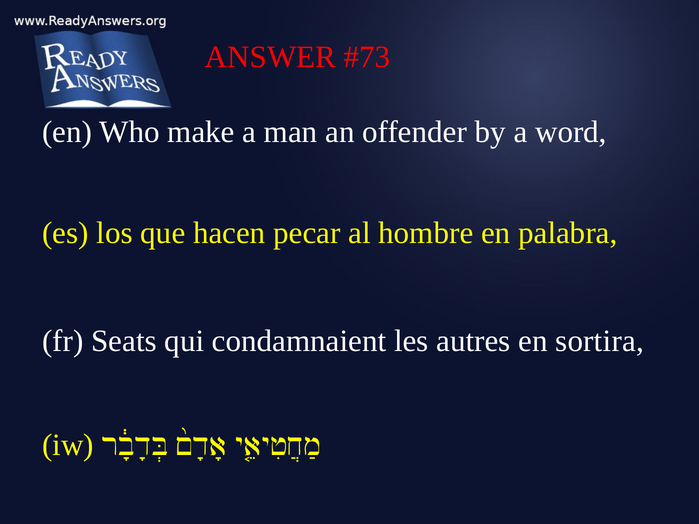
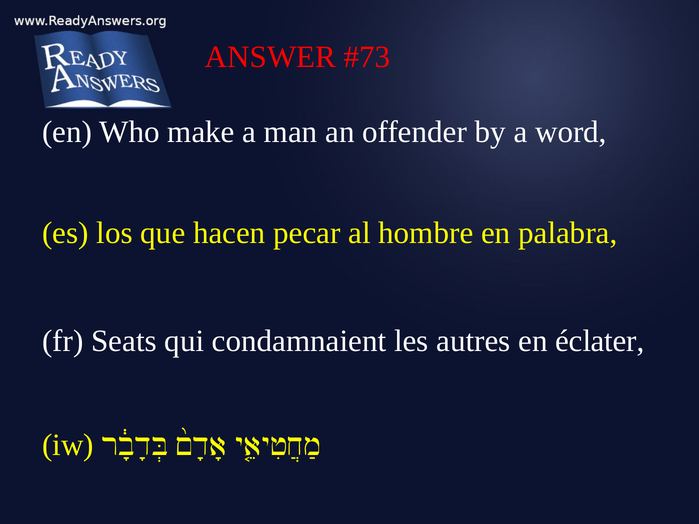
sortira: sortira -> éclater
